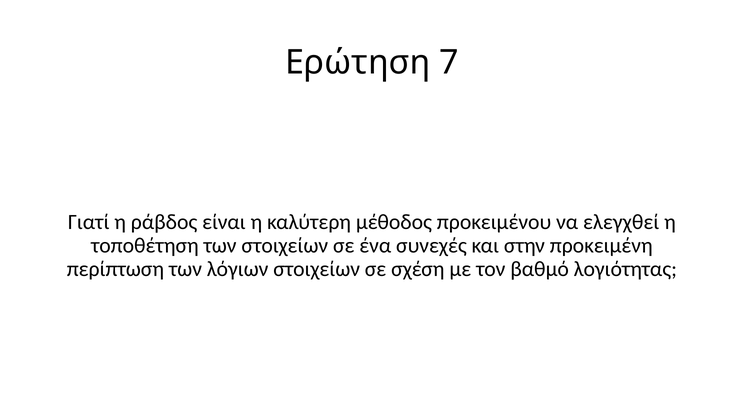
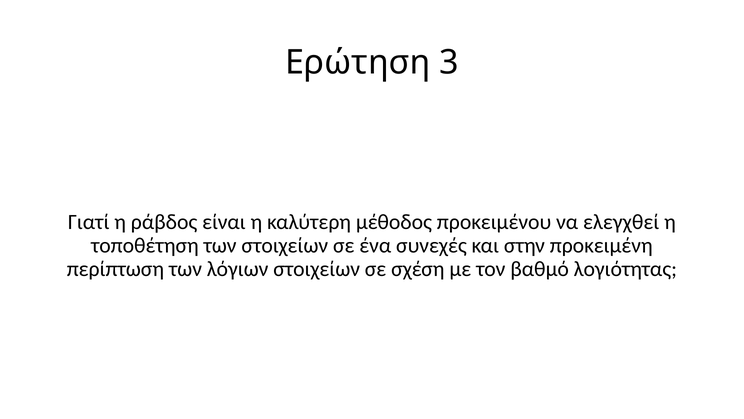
7: 7 -> 3
